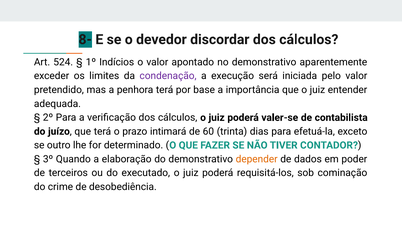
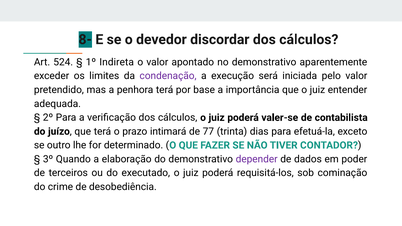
Indícios: Indícios -> Indireta
60: 60 -> 77
depender colour: orange -> purple
